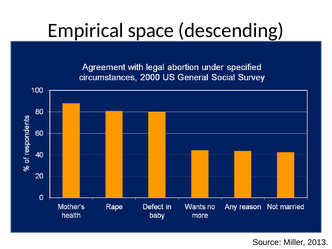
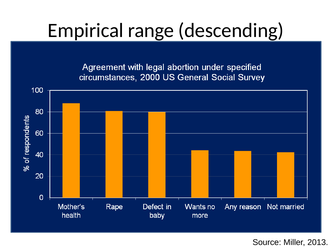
space: space -> range
